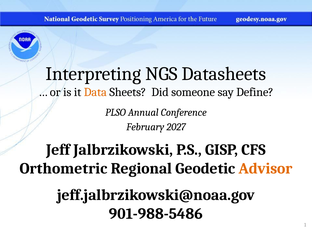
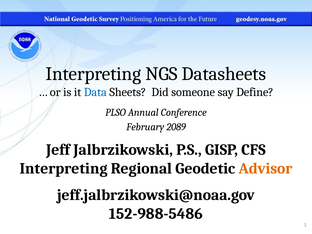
Data colour: orange -> blue
2027: 2027 -> 2089
Orthometric at (63, 168): Orthometric -> Interpreting
901-988-5486: 901-988-5486 -> 152-988-5486
